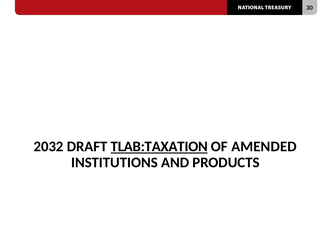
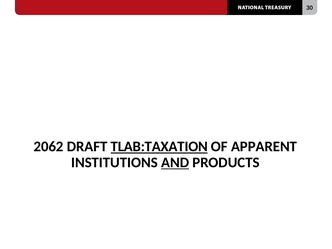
2032: 2032 -> 2062
AMENDED: AMENDED -> APPARENT
AND underline: none -> present
